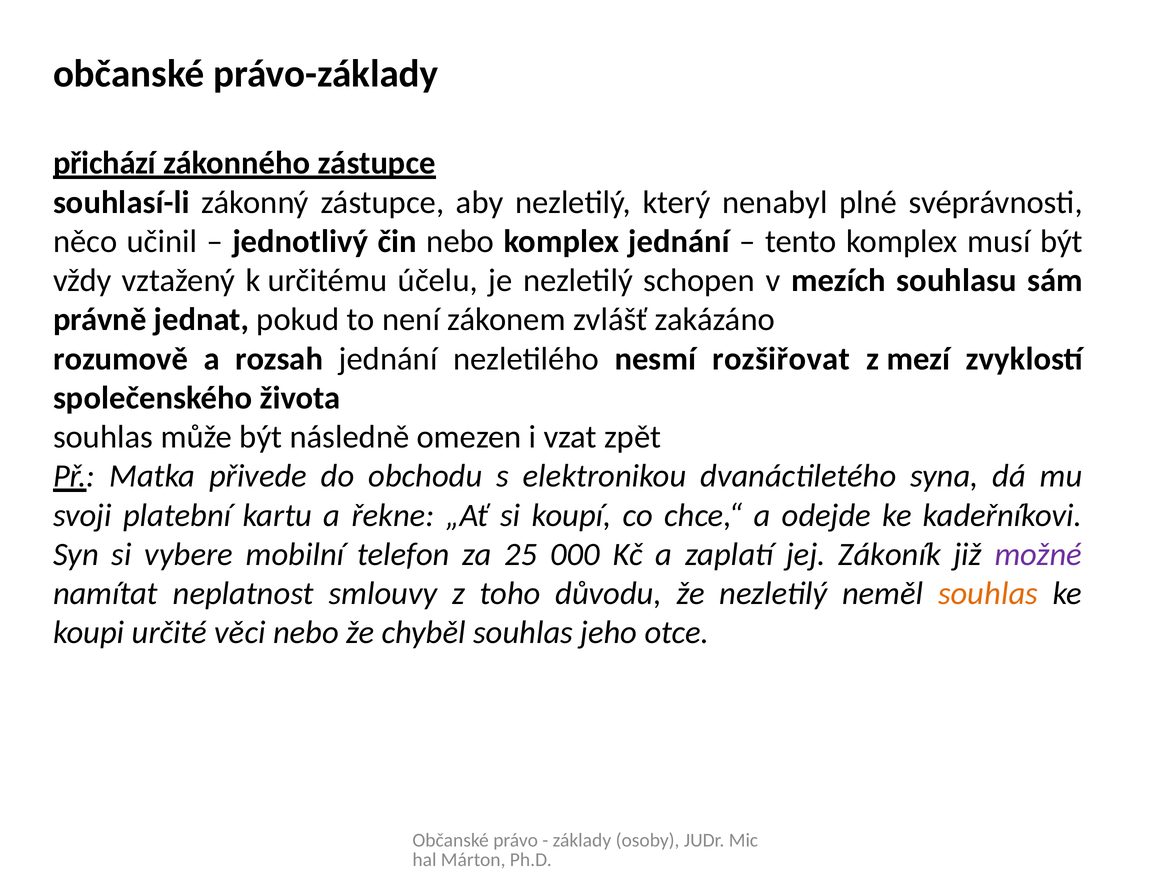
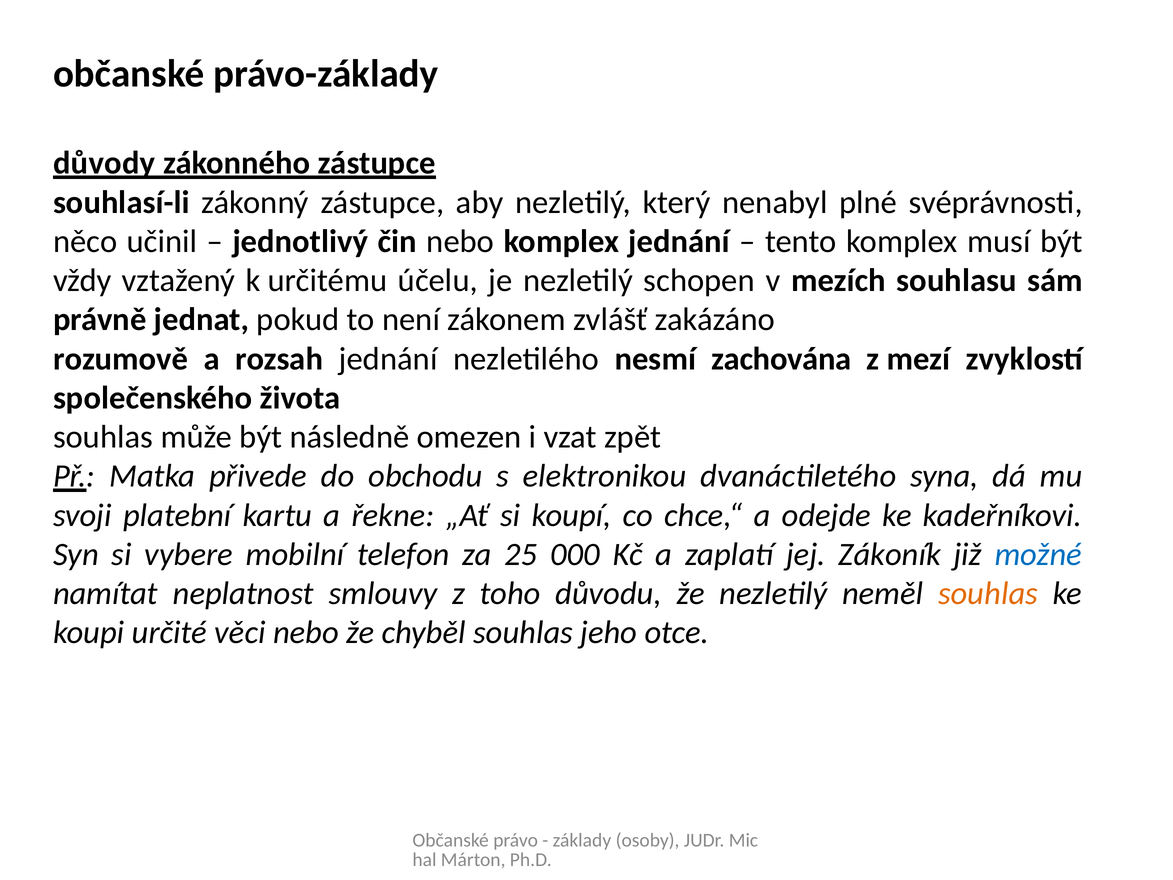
přichází: přichází -> důvody
rozšiřovat: rozšiřovat -> zachována
možné colour: purple -> blue
